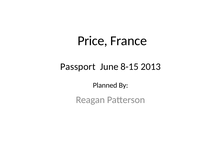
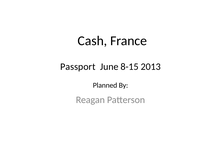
Price: Price -> Cash
